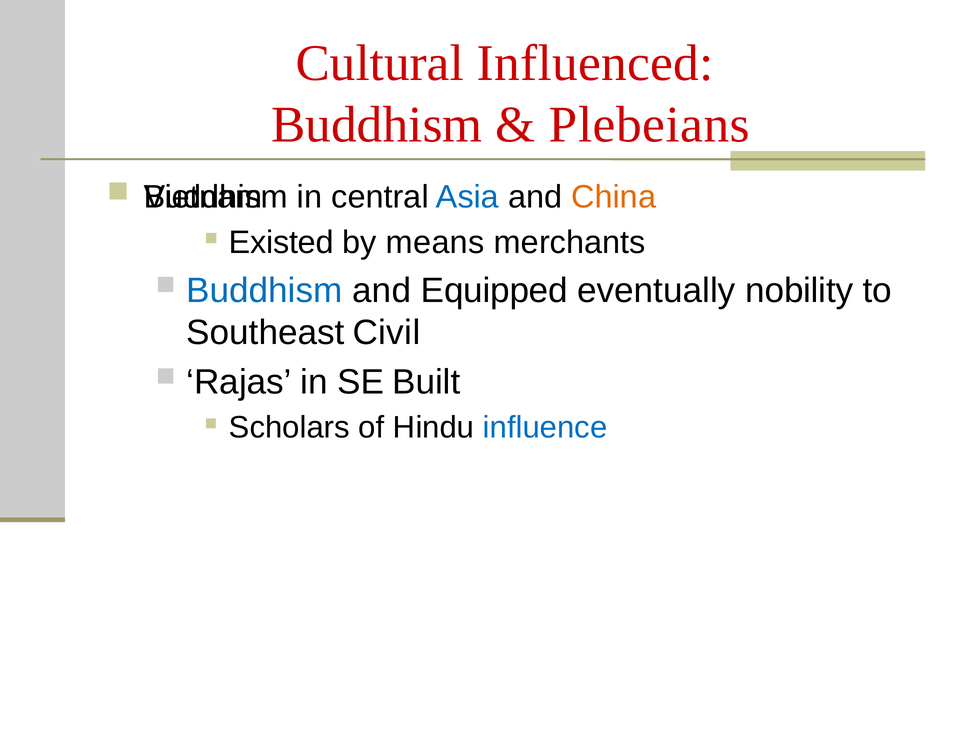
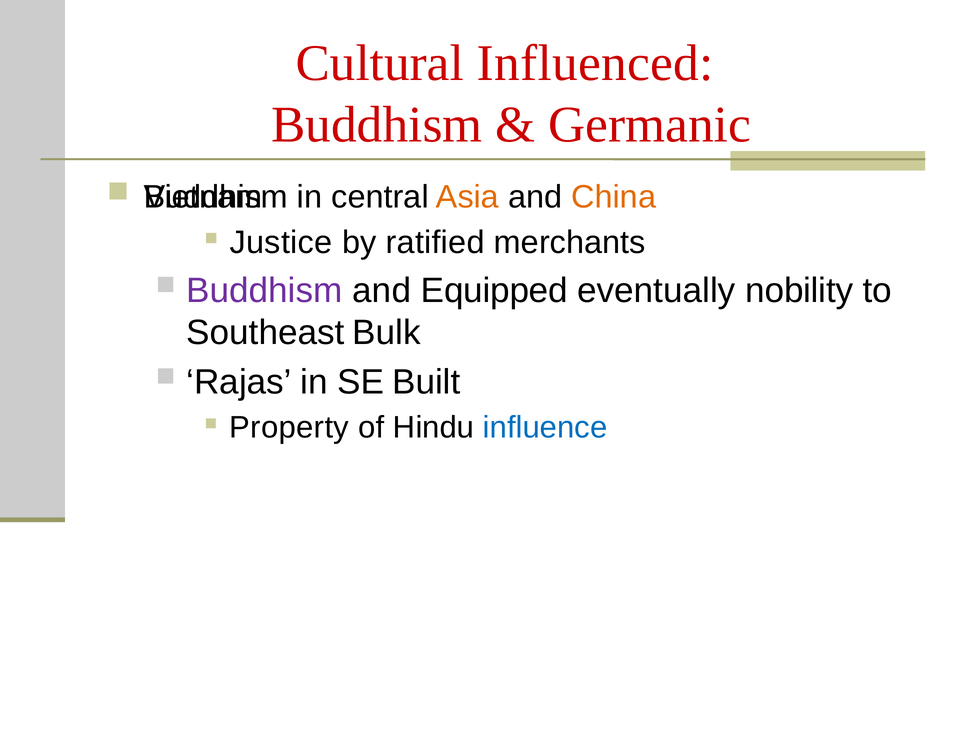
Plebeians: Plebeians -> Germanic
Asia colour: blue -> orange
Existed: Existed -> Justice
means: means -> ratified
Buddhism at (264, 290) colour: blue -> purple
Civil: Civil -> Bulk
Scholars: Scholars -> Property
